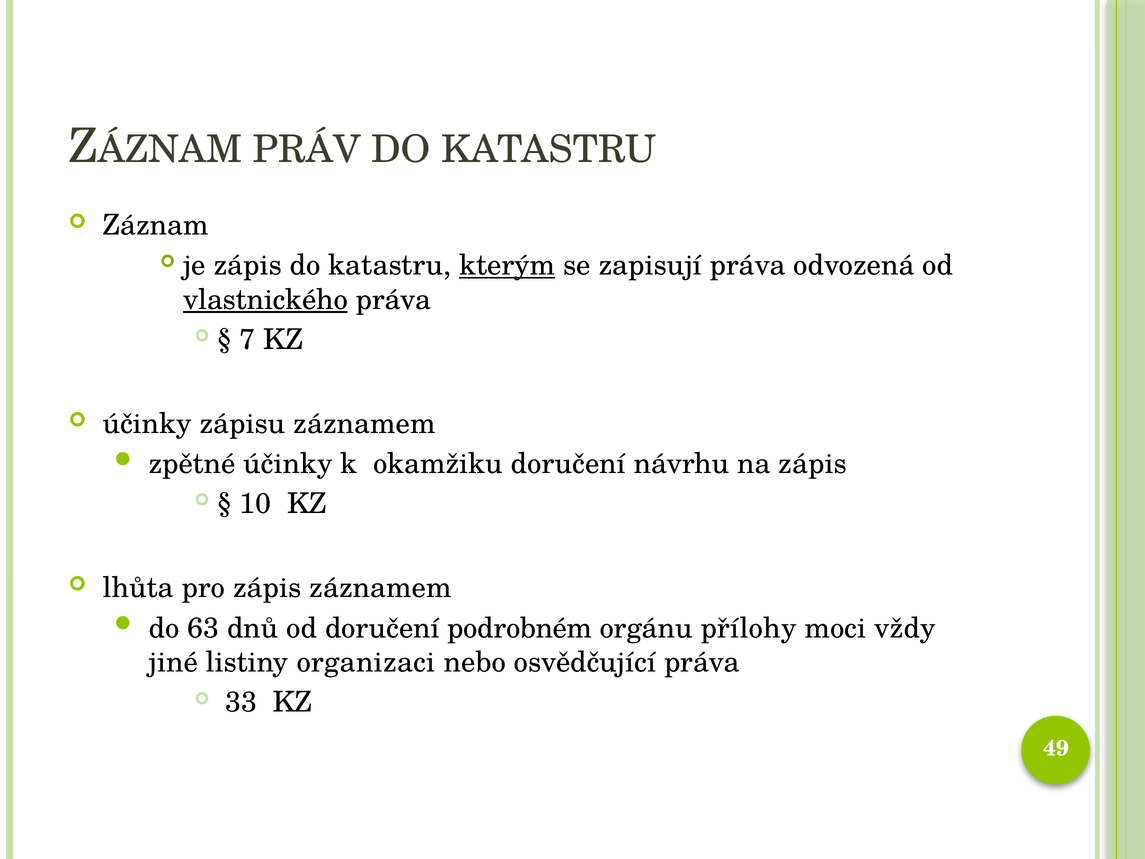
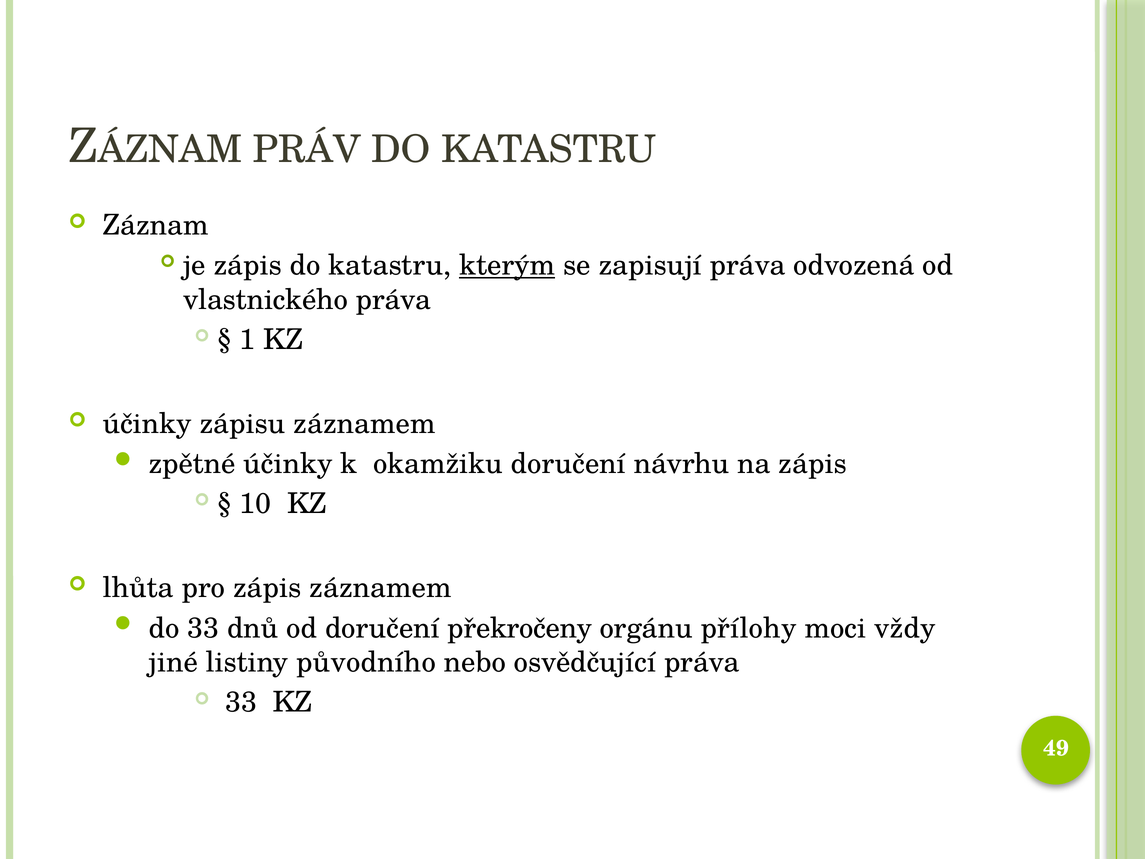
vlastnického underline: present -> none
7: 7 -> 1
do 63: 63 -> 33
podrobném: podrobném -> překročeny
organizaci: organizaci -> původního
